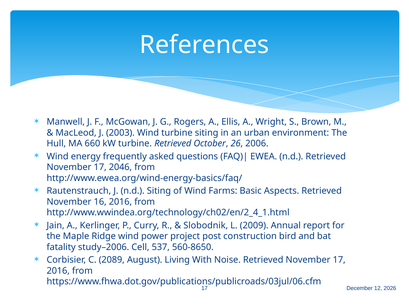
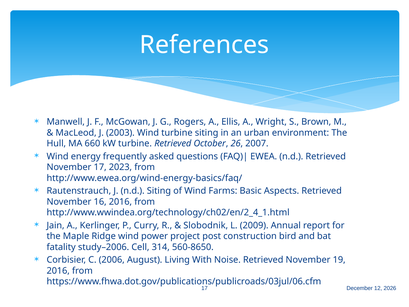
2006: 2006 -> 2007
2046: 2046 -> 2023
537: 537 -> 314
2089: 2089 -> 2006
Noise Retrieved November 17: 17 -> 19
